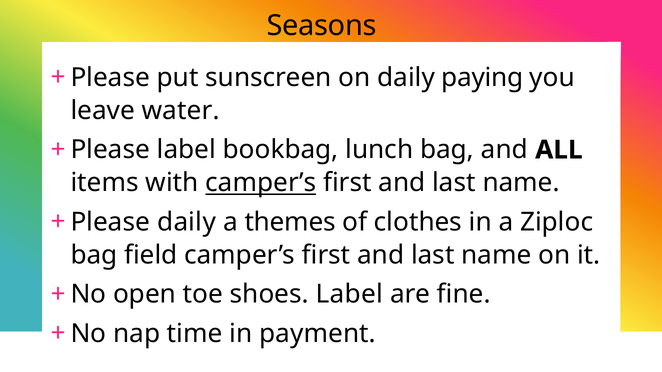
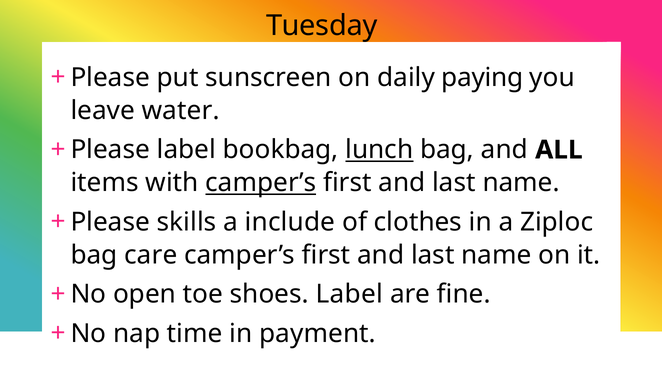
Seasons: Seasons -> Tuesday
lunch underline: none -> present
daily at (187, 222): daily -> skills
themes: themes -> include
field: field -> care
